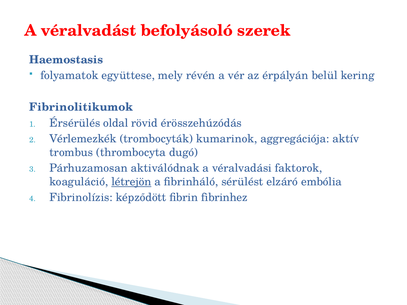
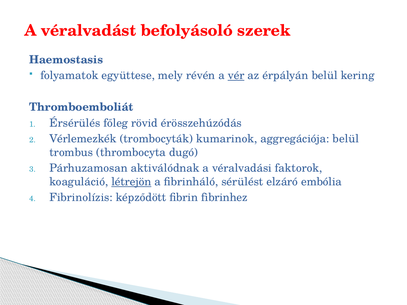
vér underline: none -> present
Fibrinolitikumok: Fibrinolitikumok -> Thromboemboliát
oldal: oldal -> főleg
aggregációja aktív: aktív -> belül
